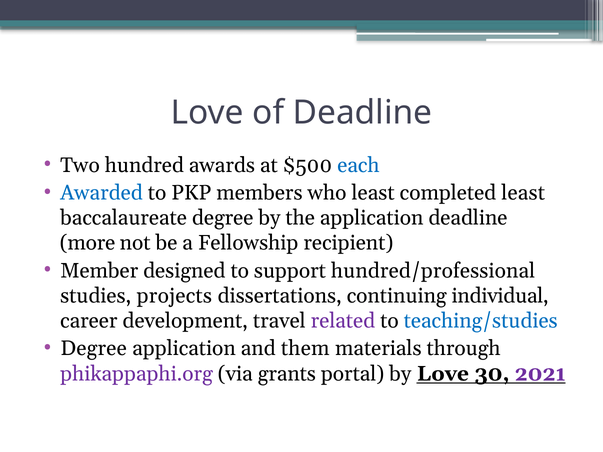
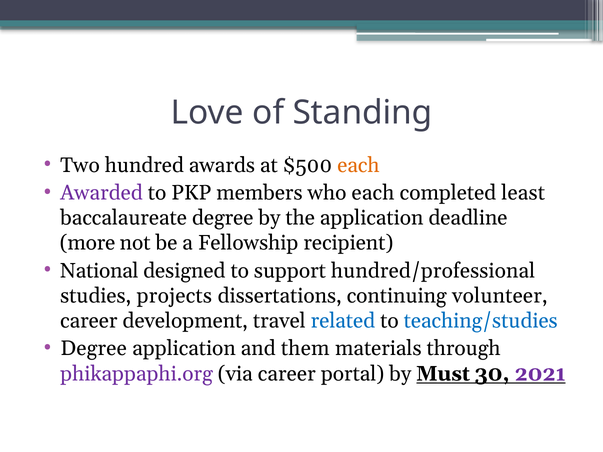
of Deadline: Deadline -> Standing
each at (358, 165) colour: blue -> orange
Awarded colour: blue -> purple
who least: least -> each
Member: Member -> National
individual: individual -> volunteer
related colour: purple -> blue
via grants: grants -> career
by Love: Love -> Must
